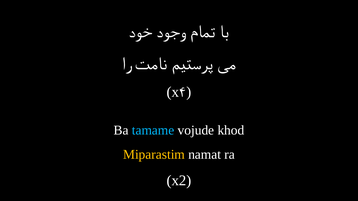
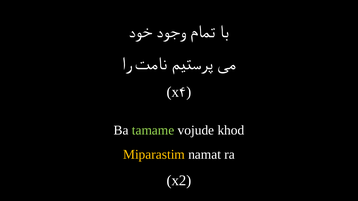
tamame colour: light blue -> light green
